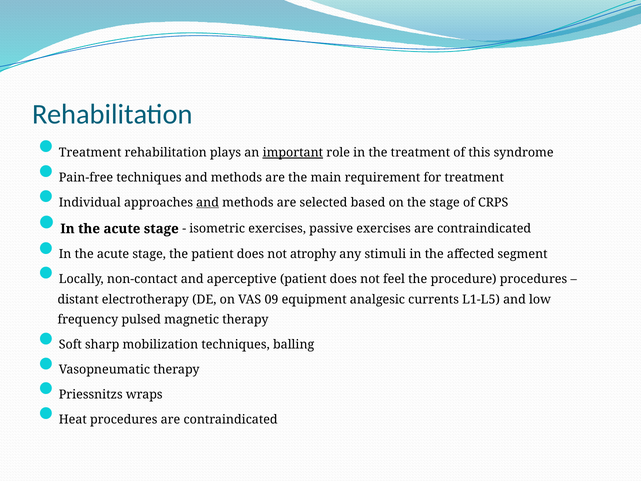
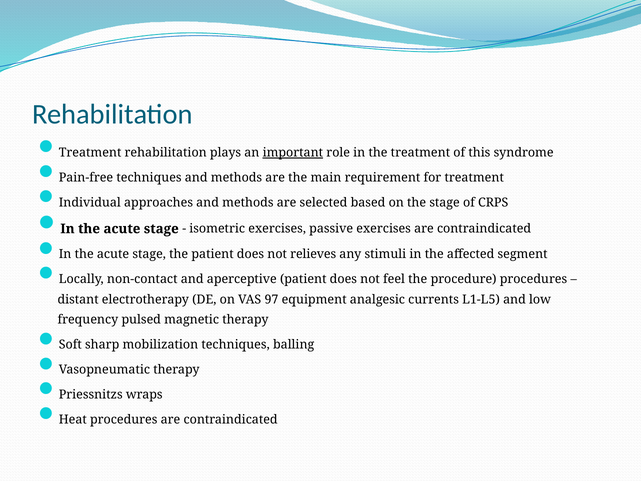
and at (208, 202) underline: present -> none
atrophy: atrophy -> relieves
09: 09 -> 97
